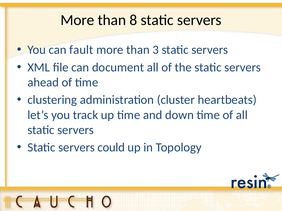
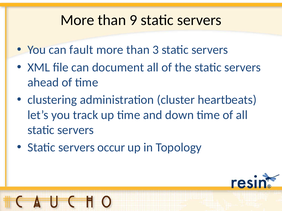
8: 8 -> 9
could: could -> occur
